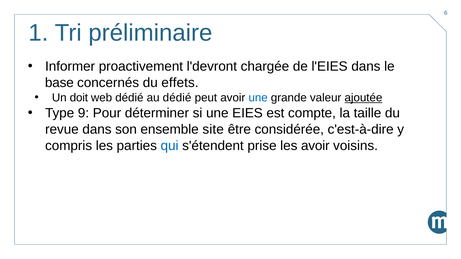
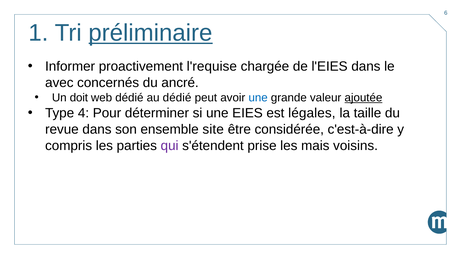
préliminaire underline: none -> present
l'devront: l'devront -> l'requise
base: base -> avec
effets: effets -> ancré
9: 9 -> 4
compte: compte -> légales
qui colour: blue -> purple
les avoir: avoir -> mais
